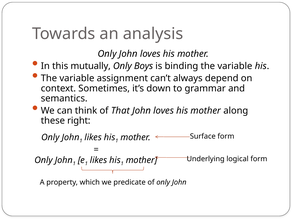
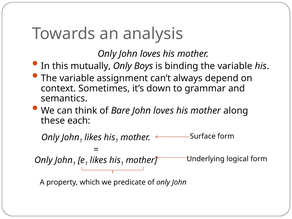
That: That -> Bare
right: right -> each
